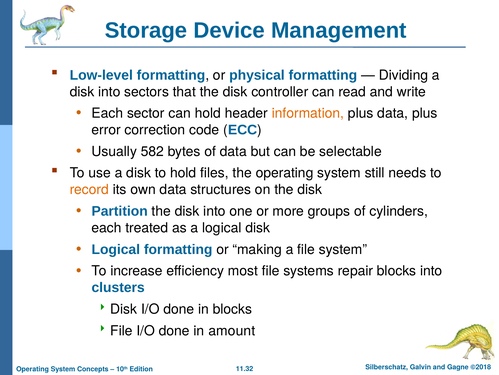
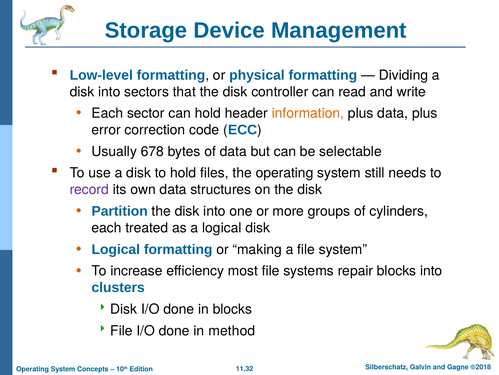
582: 582 -> 678
record colour: orange -> purple
amount: amount -> method
